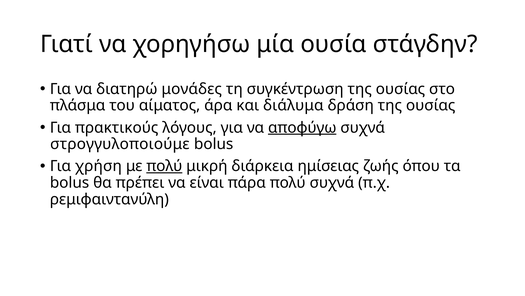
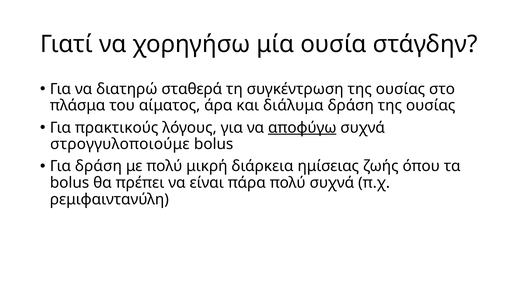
μονάδες: μονάδες -> σταθερά
Για χρήση: χρήση -> δράση
πολύ at (164, 166) underline: present -> none
